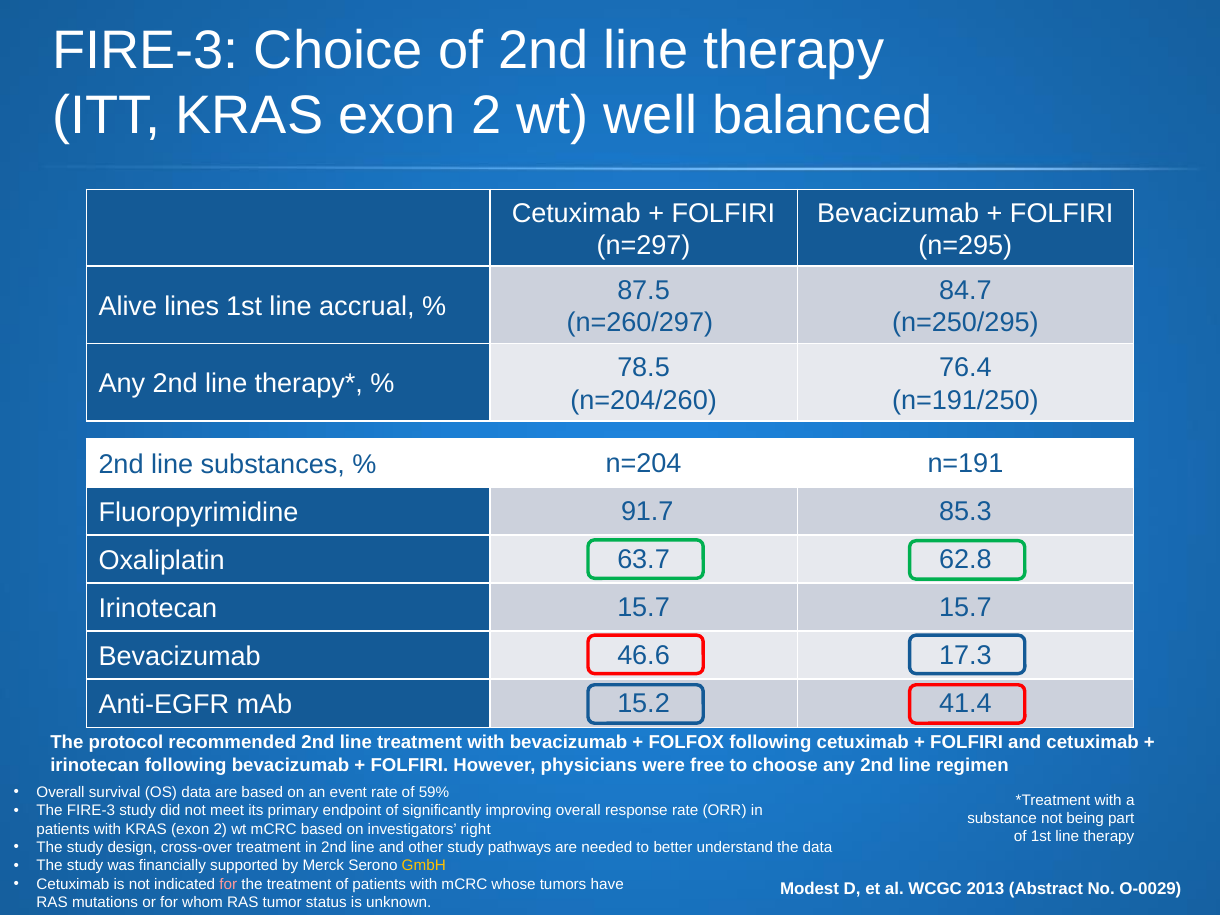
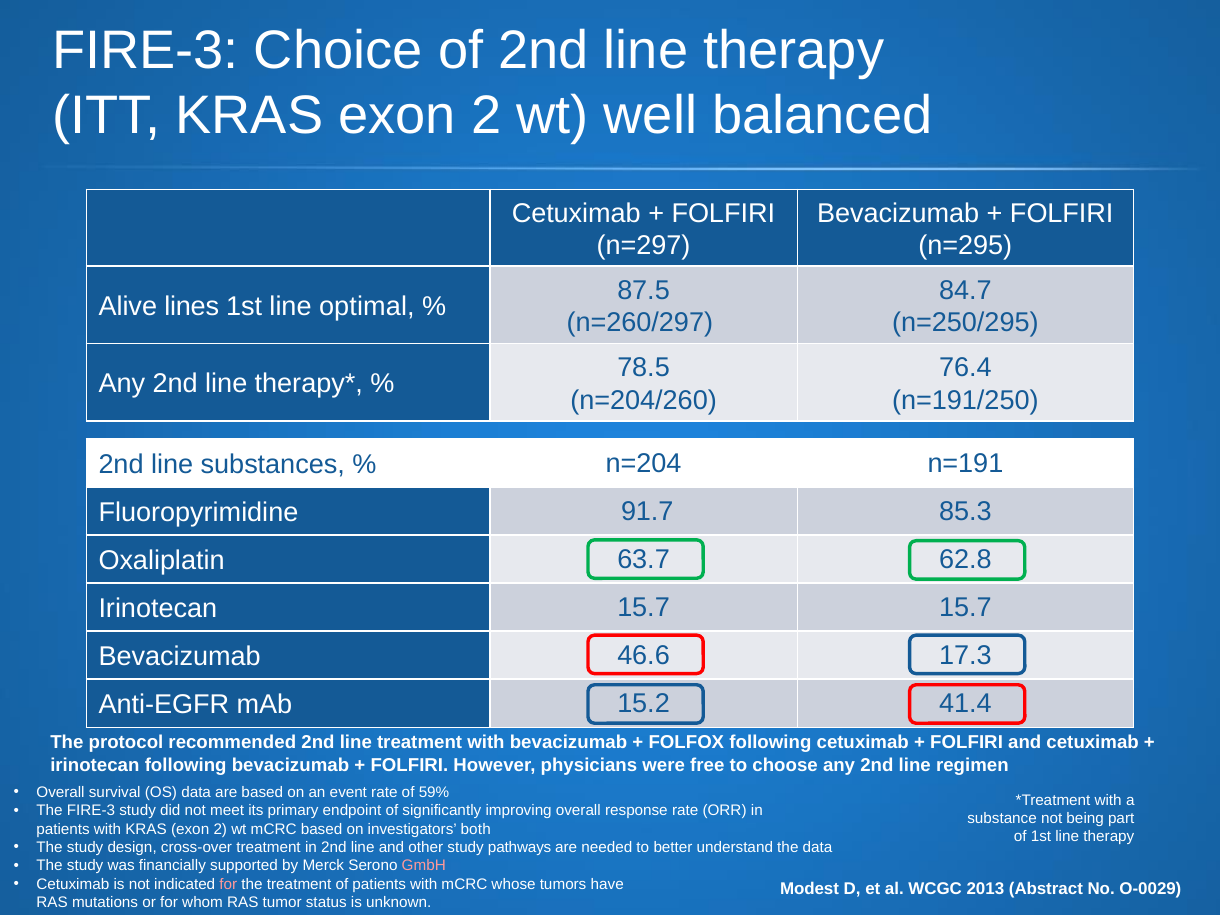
accrual: accrual -> optimal
right: right -> both
GmbH colour: yellow -> pink
